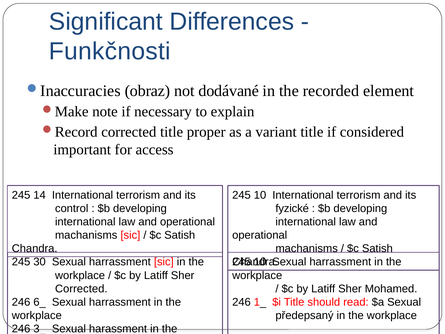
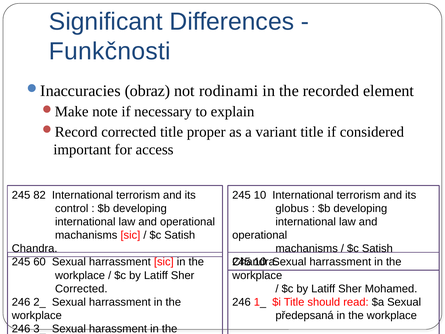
dodávané: dodávané -> rodinami
14: 14 -> 82
fyzické: fyzické -> globus
30: 30 -> 60
6_: 6_ -> 2_
předepsaný: předepsaný -> předepsaná
